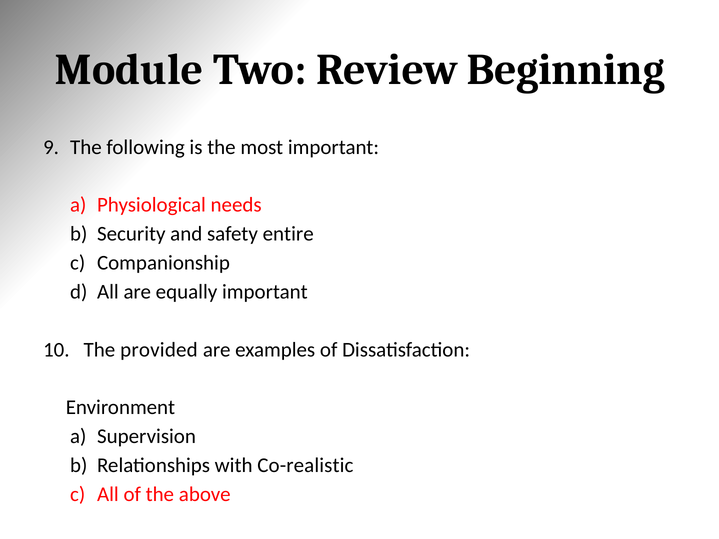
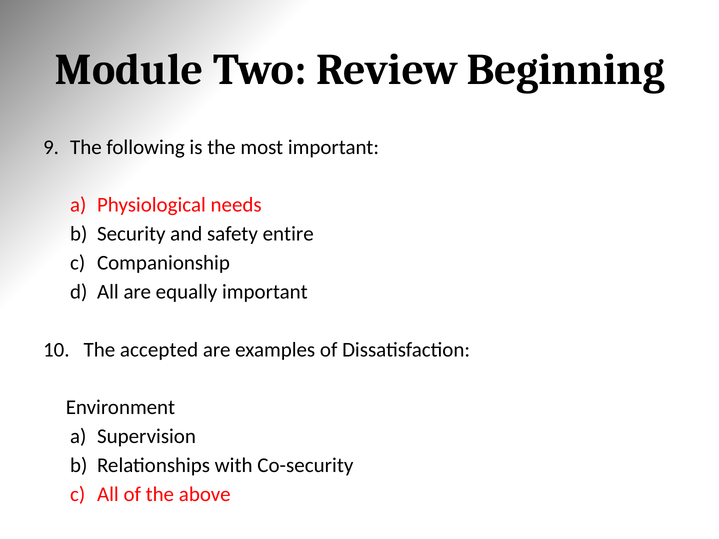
provided: provided -> accepted
Co-realistic: Co-realistic -> Co-security
